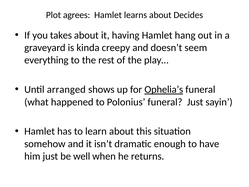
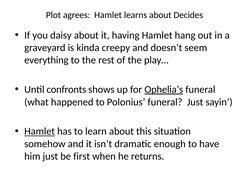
takes: takes -> daisy
arranged: arranged -> confronts
Hamlet at (40, 131) underline: none -> present
well: well -> first
